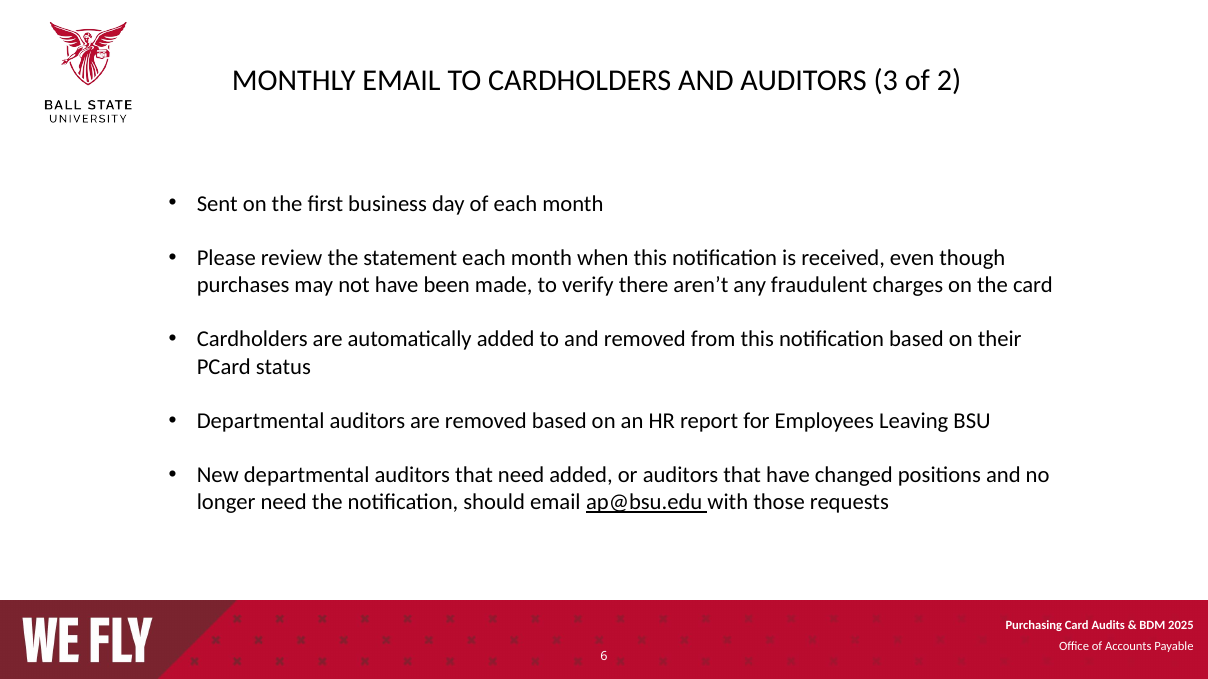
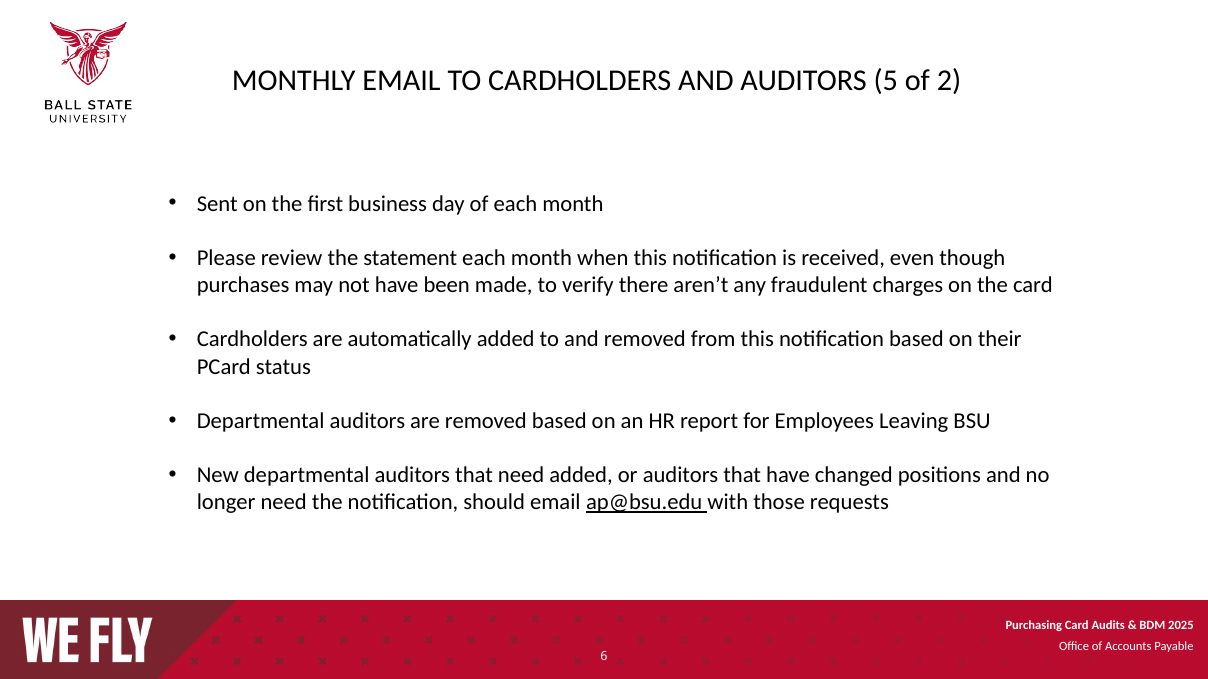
3: 3 -> 5
